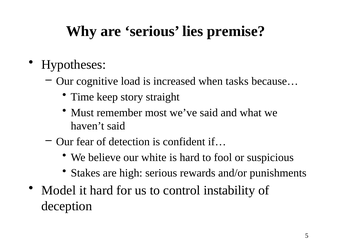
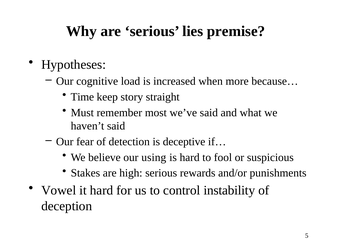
tasks: tasks -> more
confident: confident -> deceptive
white: white -> using
Model: Model -> Vowel
